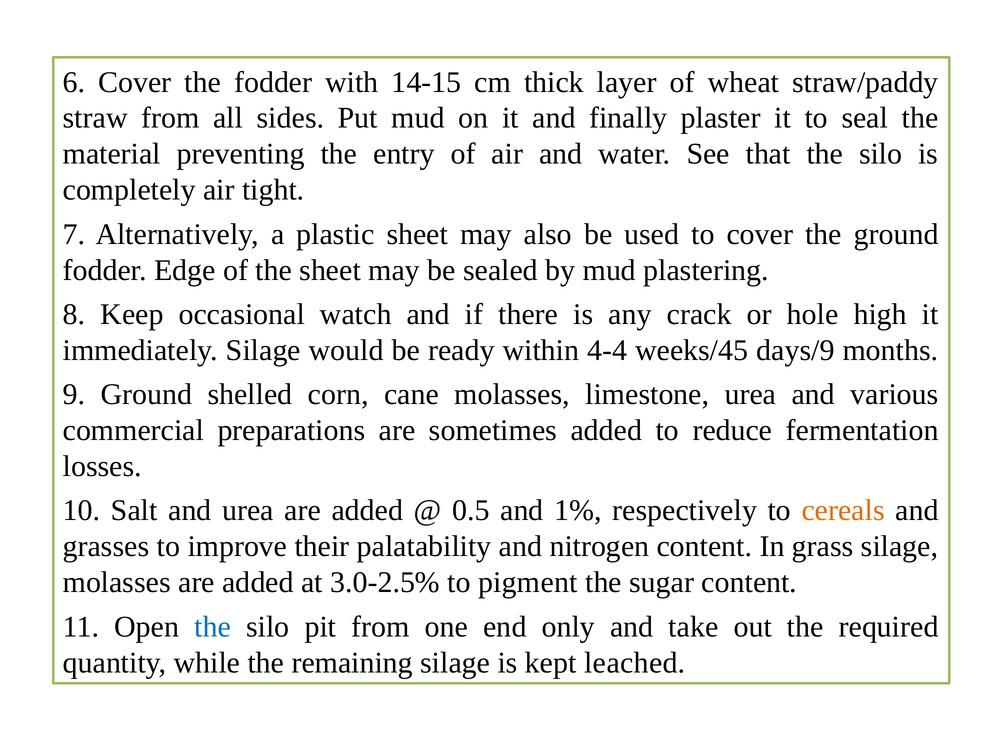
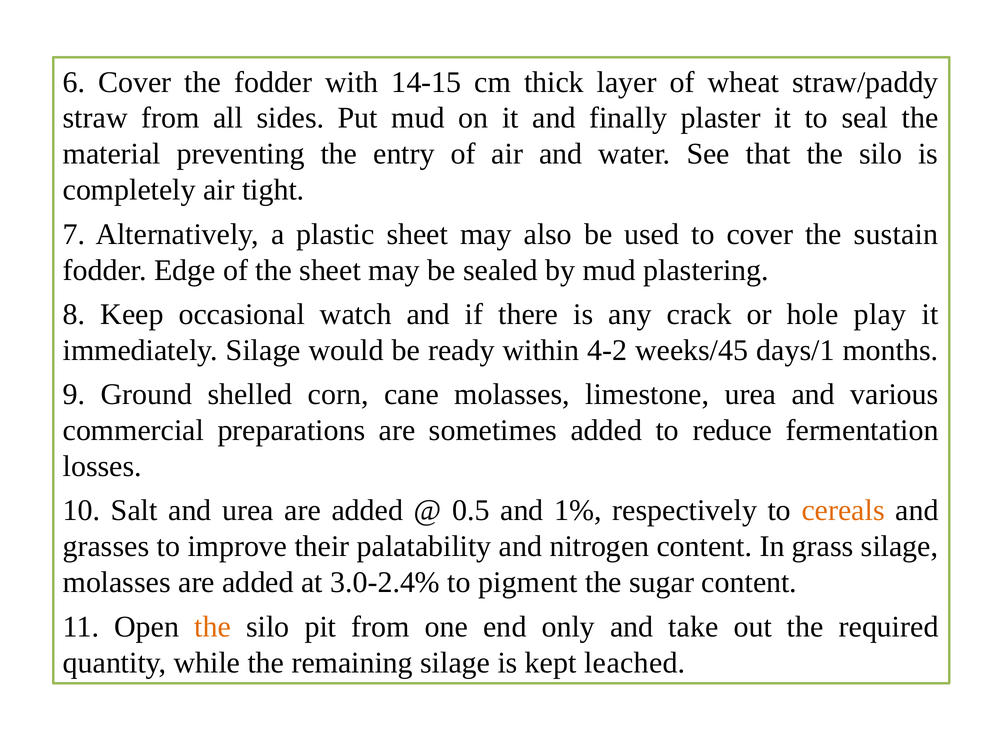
the ground: ground -> sustain
high: high -> play
4-4: 4-4 -> 4-2
days/9: days/9 -> days/1
3.0-2.5%: 3.0-2.5% -> 3.0-2.4%
the at (213, 627) colour: blue -> orange
